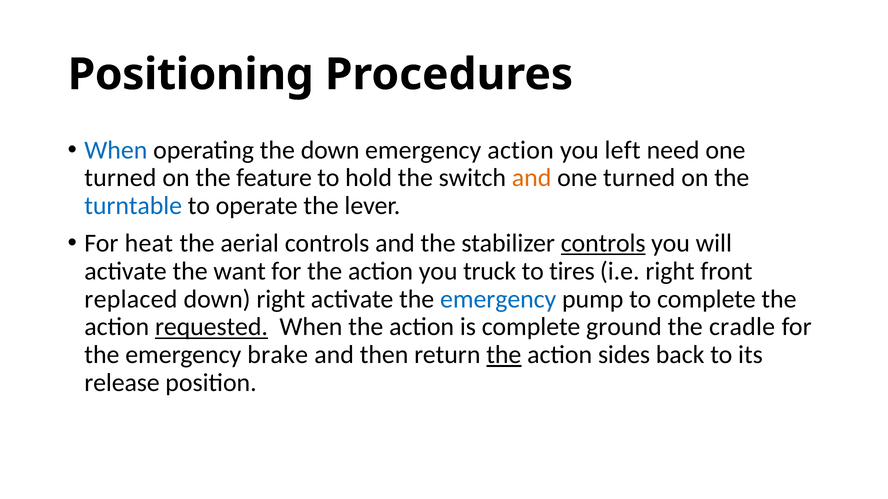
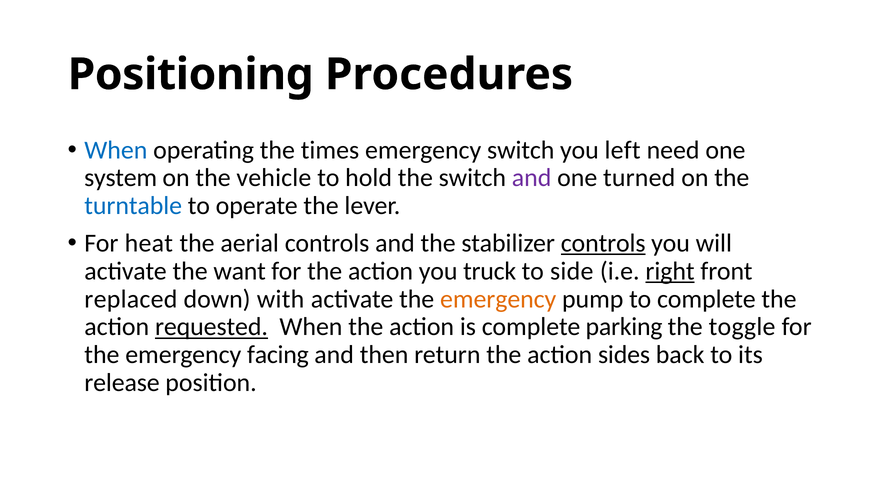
the down: down -> times
emergency action: action -> switch
turned at (120, 178): turned -> system
feature: feature -> vehicle
and at (532, 178) colour: orange -> purple
tires: tires -> side
right at (670, 271) underline: none -> present
down right: right -> with
emergency at (498, 299) colour: blue -> orange
ground: ground -> parking
cradle: cradle -> toggle
brake: brake -> facing
the at (504, 355) underline: present -> none
